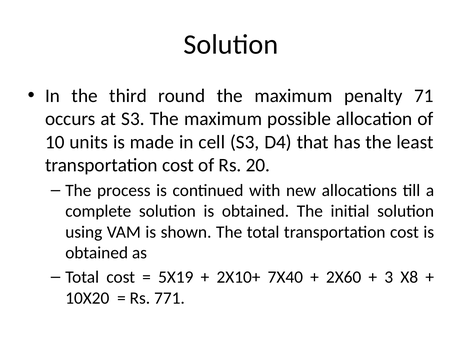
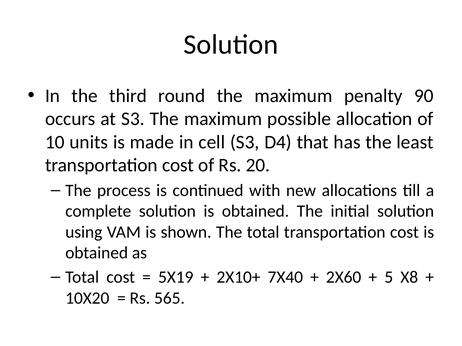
71: 71 -> 90
3: 3 -> 5
771: 771 -> 565
